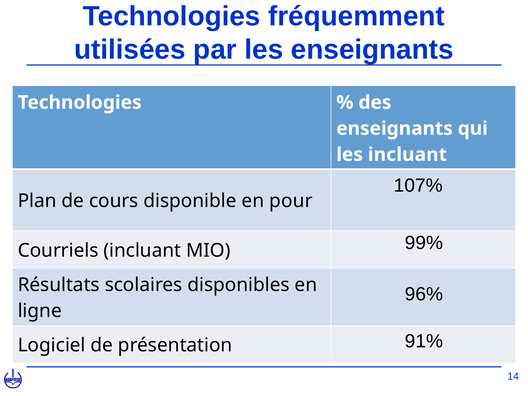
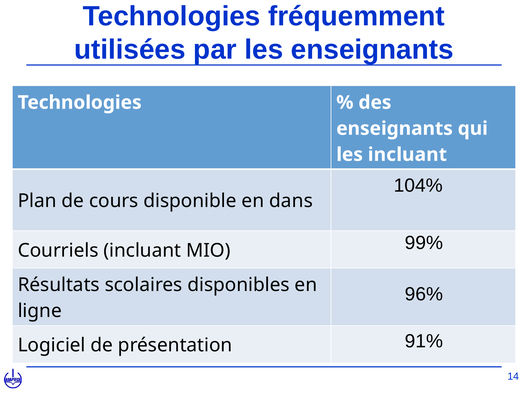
107%: 107% -> 104%
pour: pour -> dans
